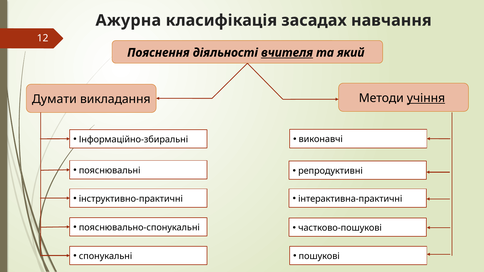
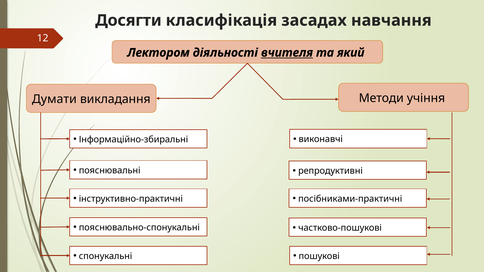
Ажурна: Ажурна -> Досягти
Пояснення: Пояснення -> Лектором
учіння underline: present -> none
інтерактивна-практичні: інтерактивна-практичні -> посібниками-практичні
